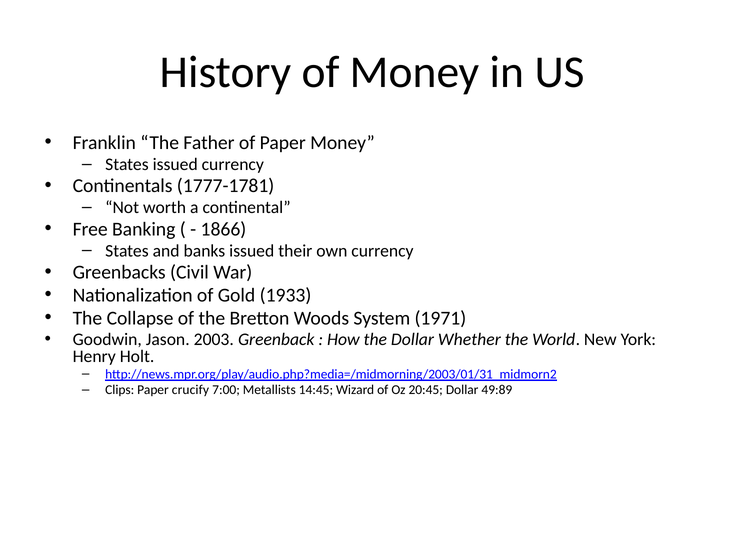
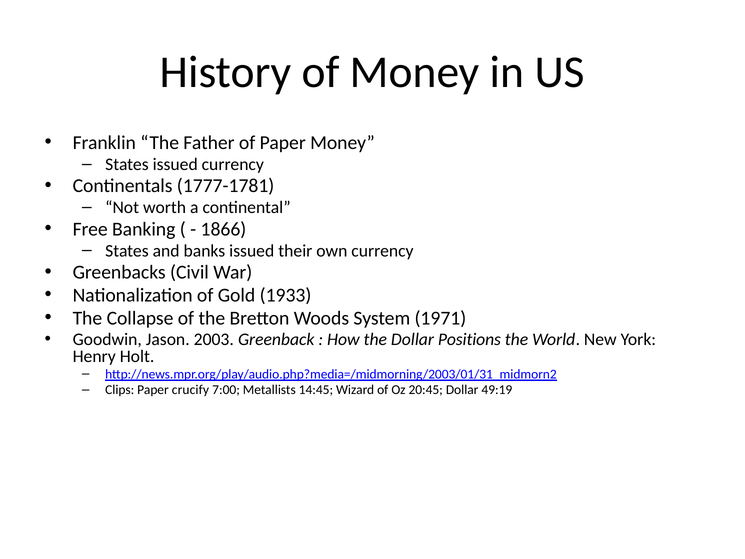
Whether: Whether -> Positions
49:89: 49:89 -> 49:19
